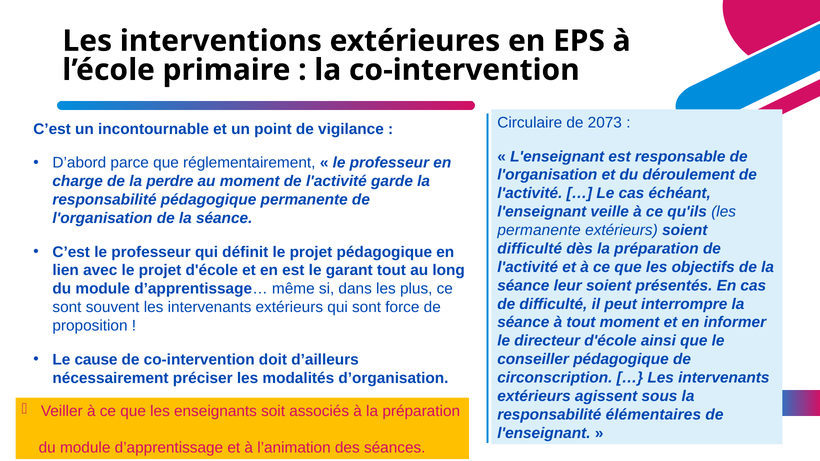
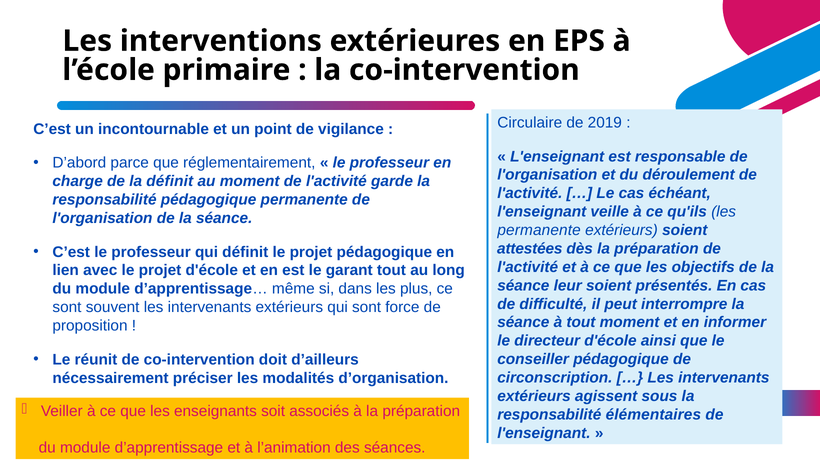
2073: 2073 -> 2019
la perdre: perdre -> définit
difficulté at (530, 249): difficulté -> attestées
cause: cause -> réunit
